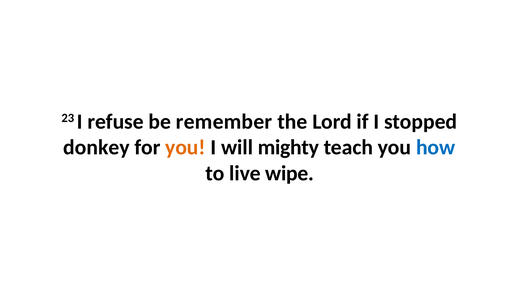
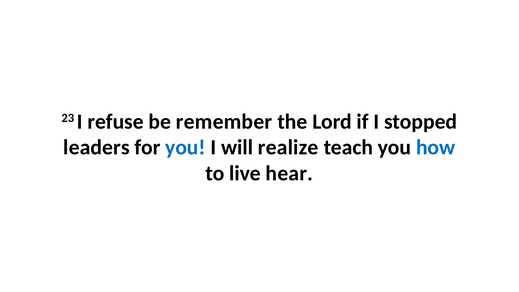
donkey: donkey -> leaders
you at (185, 147) colour: orange -> blue
mighty: mighty -> realize
wipe: wipe -> hear
